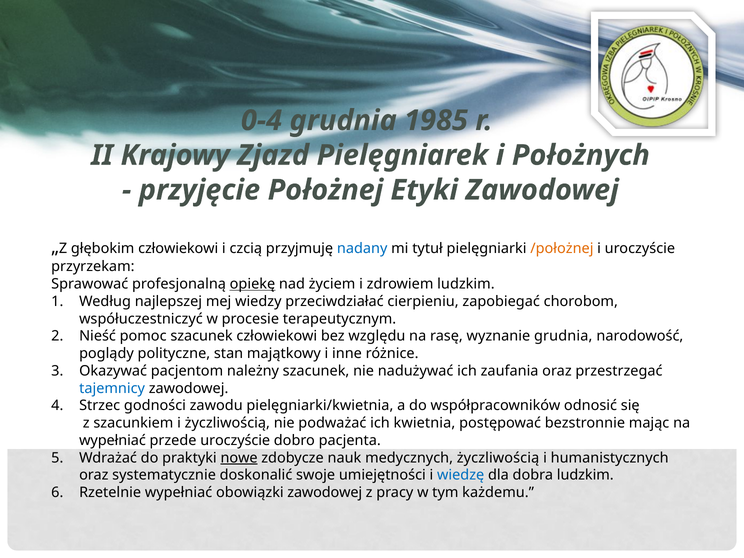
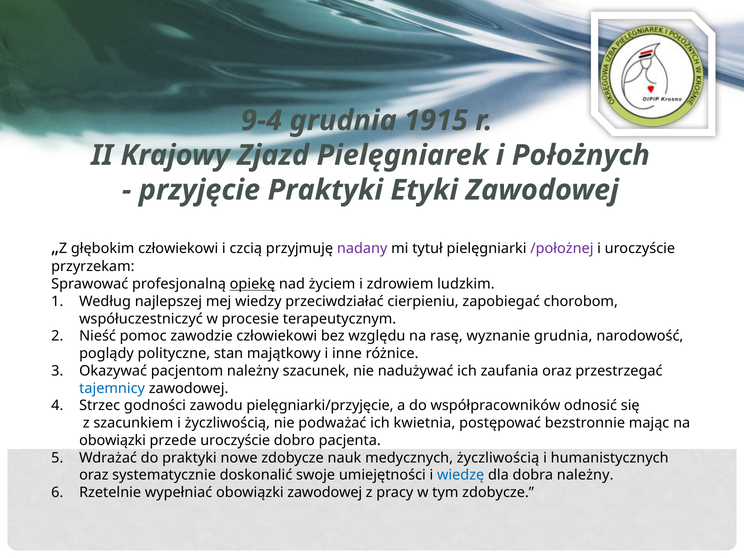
0-4: 0-4 -> 9-4
1985: 1985 -> 1915
przyjęcie Położnej: Położnej -> Praktyki
nadany colour: blue -> purple
/położnej colour: orange -> purple
pomoc szacunek: szacunek -> zawodzie
pielęgniarki/kwietnia: pielęgniarki/kwietnia -> pielęgniarki/przyjęcie
wypełniać at (112, 440): wypełniać -> obowiązki
nowe underline: present -> none
dobra ludzkim: ludzkim -> należny
tym każdemu: każdemu -> zdobycze
